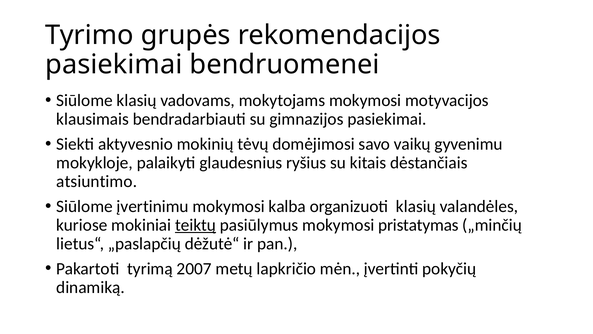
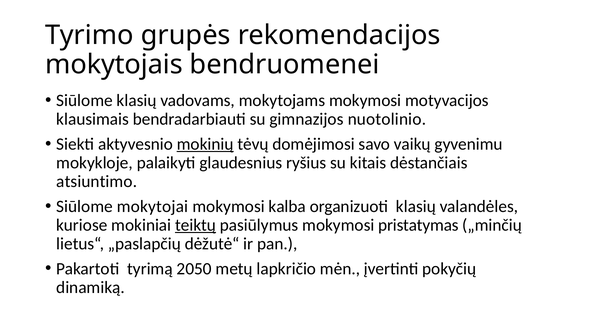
pasiekimai at (114, 64): pasiekimai -> mokytojais
gimnazijos pasiekimai: pasiekimai -> nuotolinio
mokinių underline: none -> present
įvertinimu: įvertinimu -> mokytojai
2007: 2007 -> 2050
